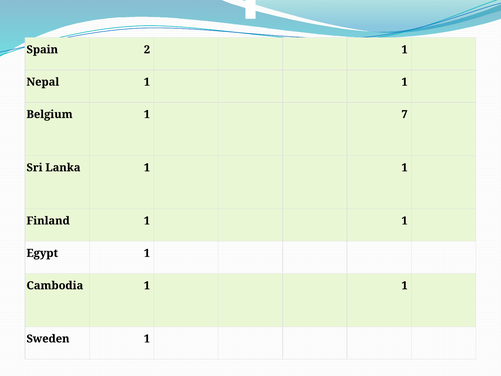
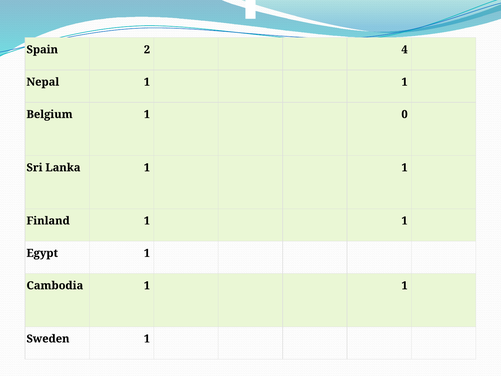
2 1: 1 -> 4
7: 7 -> 0
